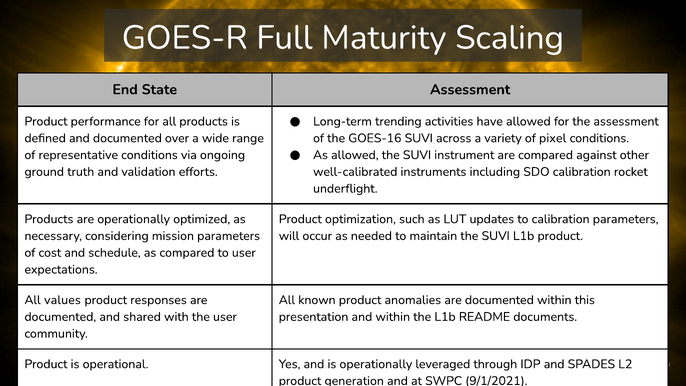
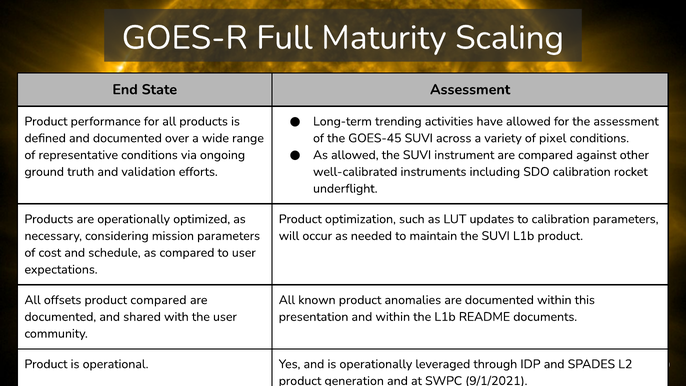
GOES-16: GOES-16 -> GOES-45
values: values -> offsets
product responses: responses -> compared
